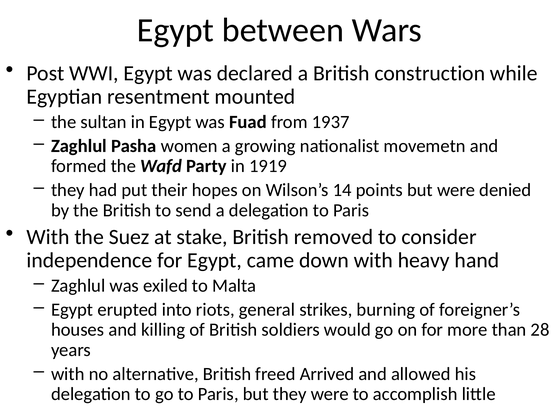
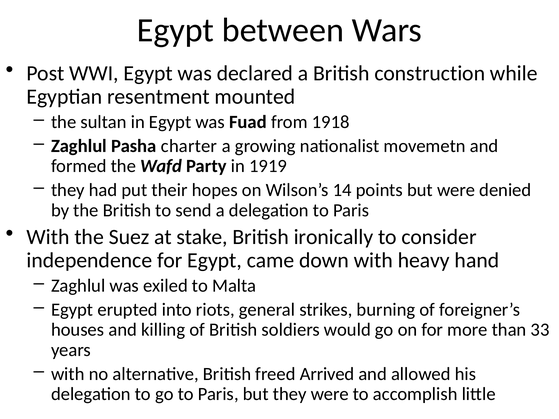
1937: 1937 -> 1918
women: women -> charter
removed: removed -> ironically
28: 28 -> 33
